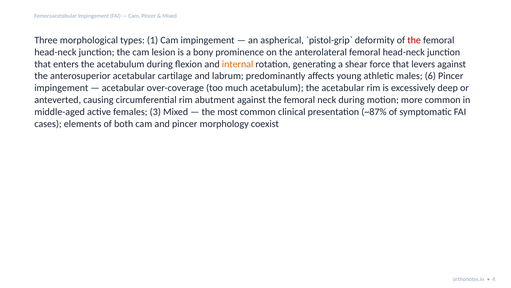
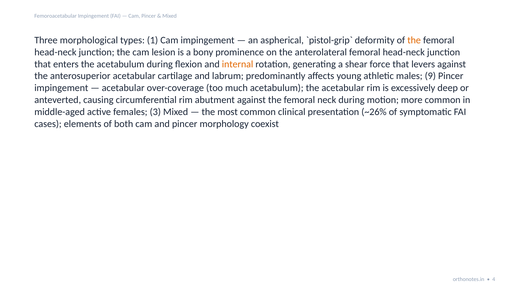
the at (414, 40) colour: red -> orange
6: 6 -> 9
~87%: ~87% -> ~26%
